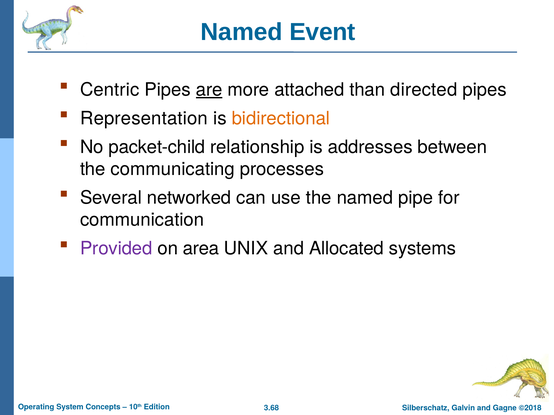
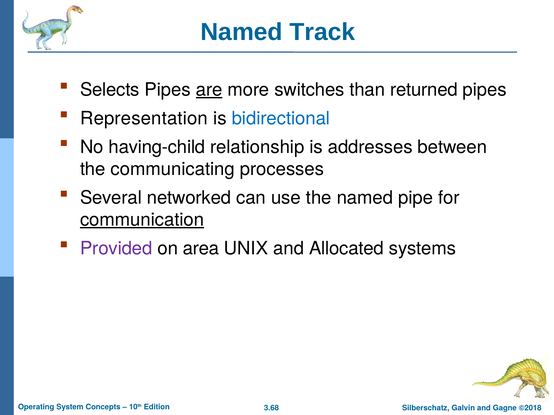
Event: Event -> Track
Centric: Centric -> Selects
attached: attached -> switches
directed: directed -> returned
bidirectional colour: orange -> blue
packet-child: packet-child -> having-child
communication underline: none -> present
